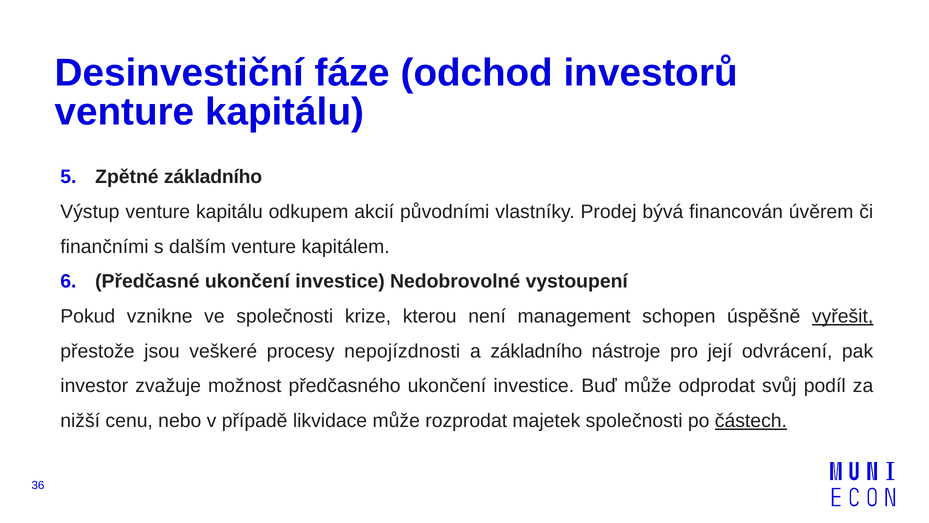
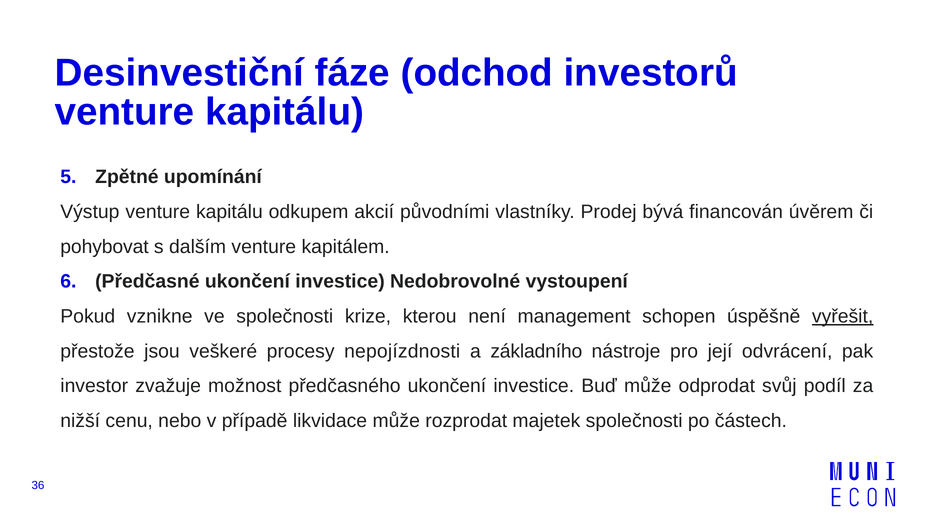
Zpětné základního: základního -> upomínání
finančními: finančními -> pohybovat
částech underline: present -> none
